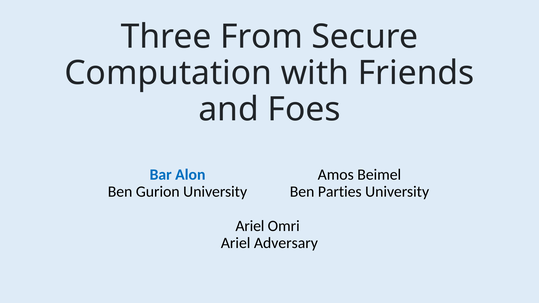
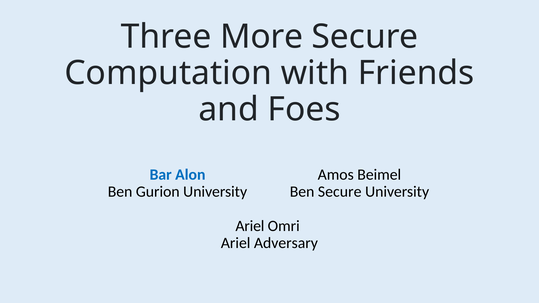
From: From -> More
Ben Parties: Parties -> Secure
